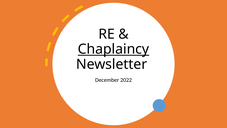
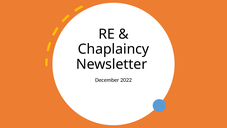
Chaplaincy underline: present -> none
